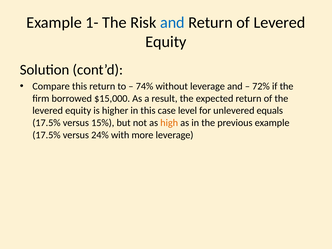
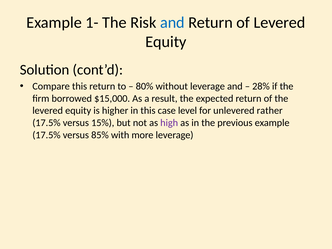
74%: 74% -> 80%
72%: 72% -> 28%
equals: equals -> rather
high colour: orange -> purple
24%: 24% -> 85%
